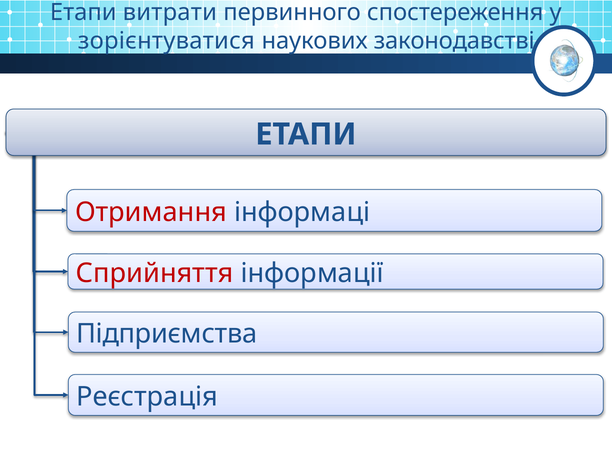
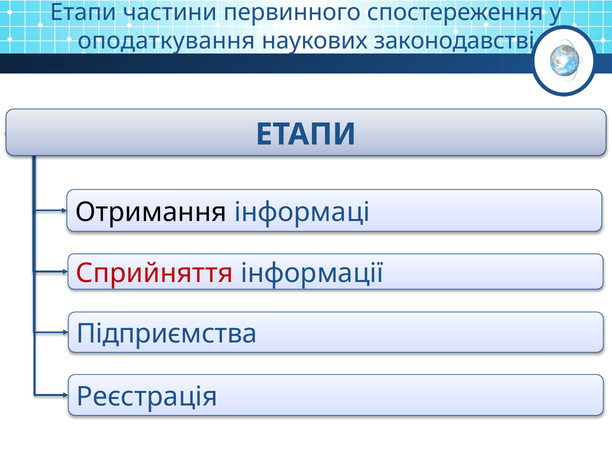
витрати: витрати -> частини
зорієнтуватися: зорієнтуватися -> оподаткування
Отримання colour: red -> black
